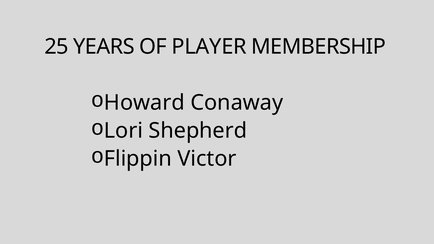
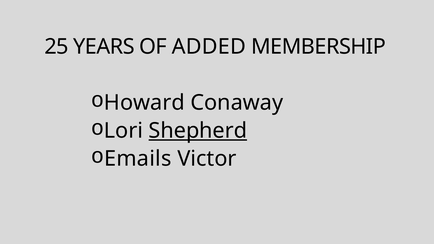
PLAYER: PLAYER -> ADDED
Shepherd underline: none -> present
Flippin: Flippin -> Emails
